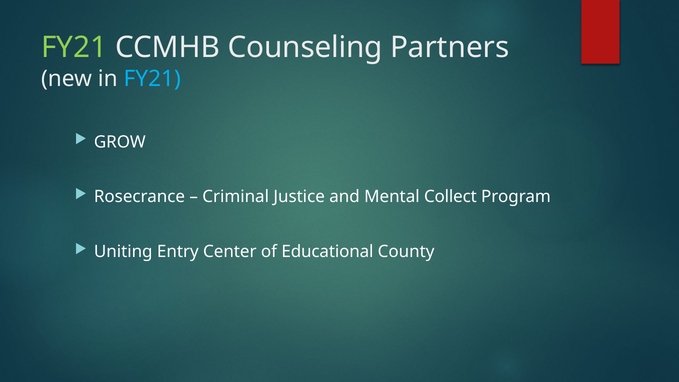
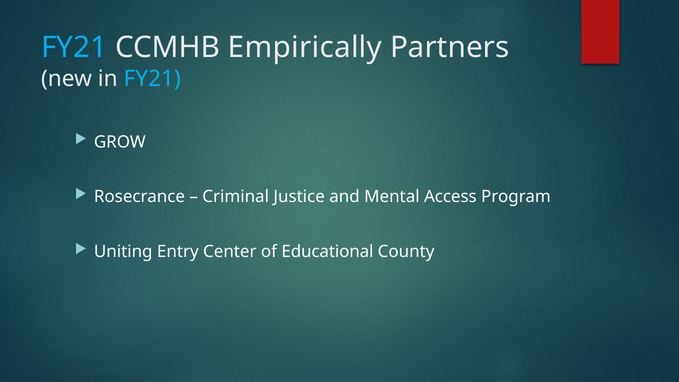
FY21 at (74, 48) colour: light green -> light blue
Counseling: Counseling -> Empirically
Collect: Collect -> Access
